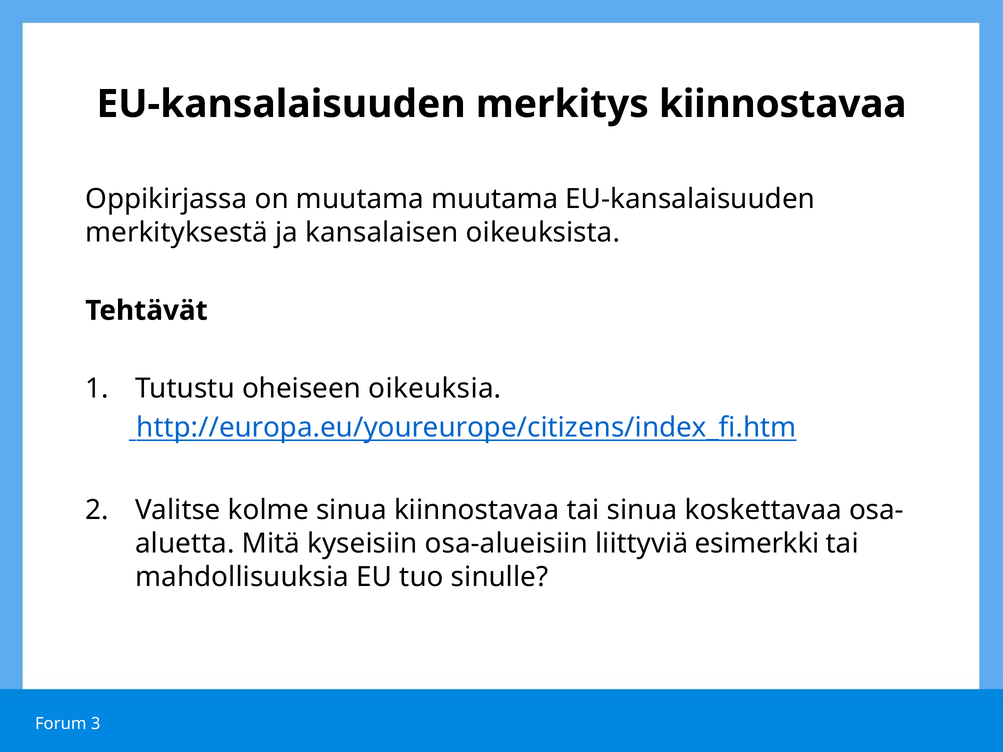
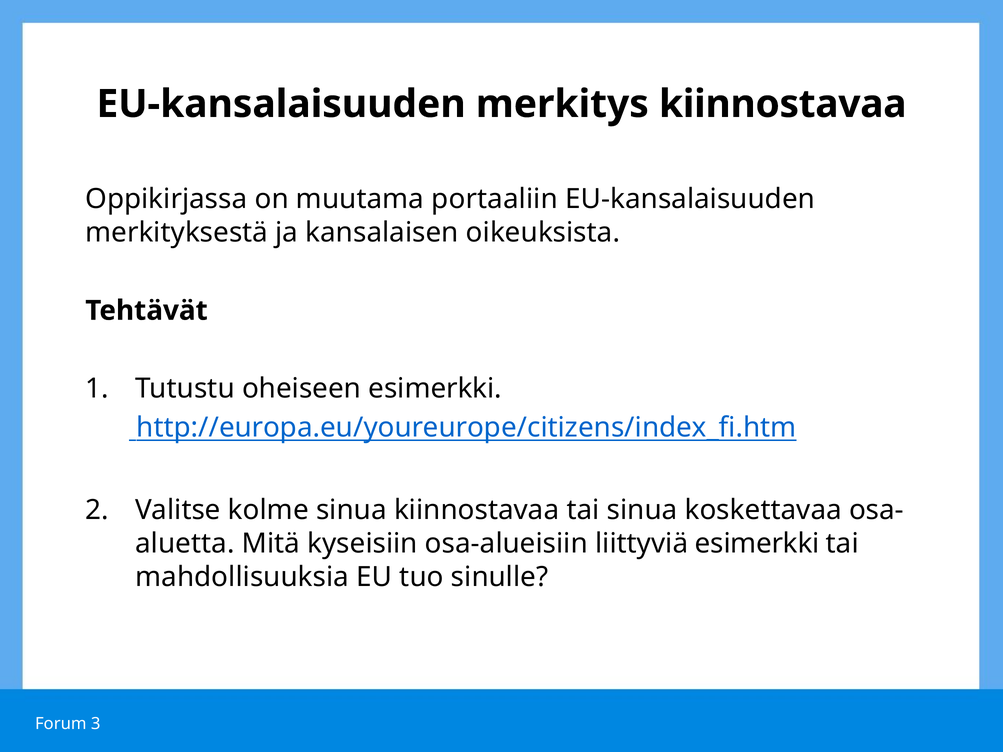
muutama muutama: muutama -> portaaliin
oheiseen oikeuksia: oikeuksia -> esimerkki
